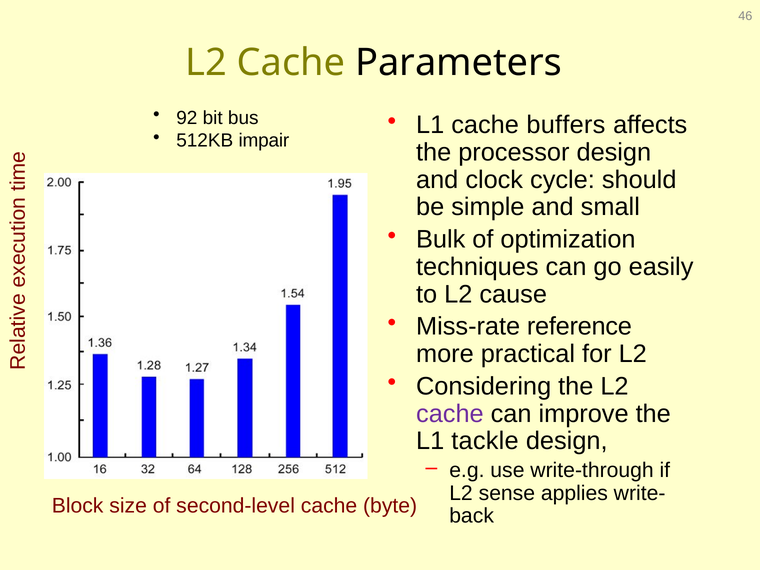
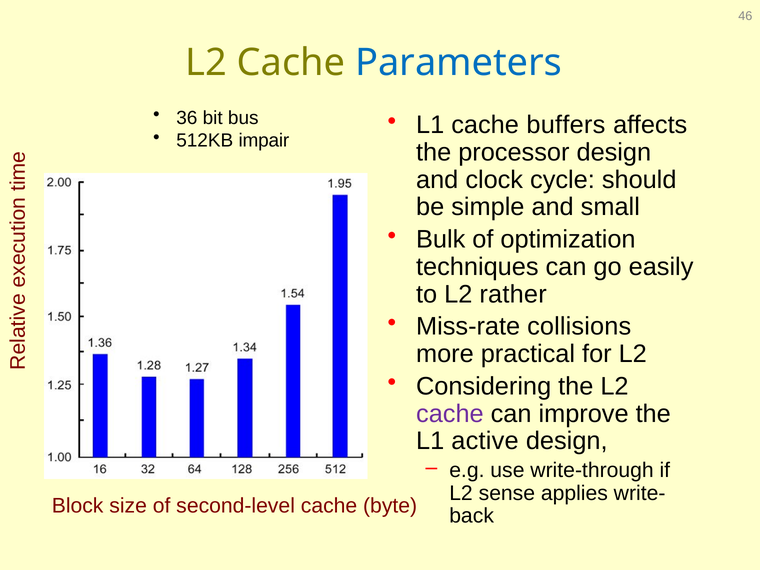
Parameters colour: black -> blue
92: 92 -> 36
cause: cause -> rather
reference: reference -> collisions
tackle: tackle -> active
